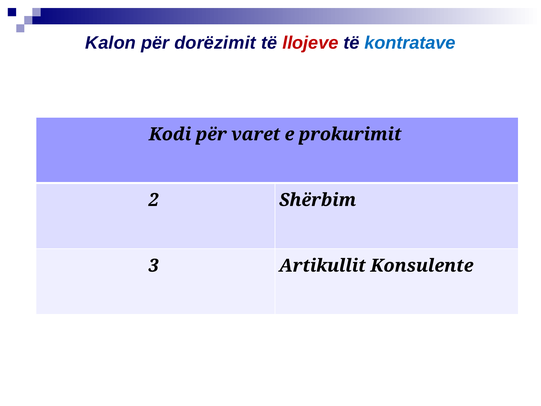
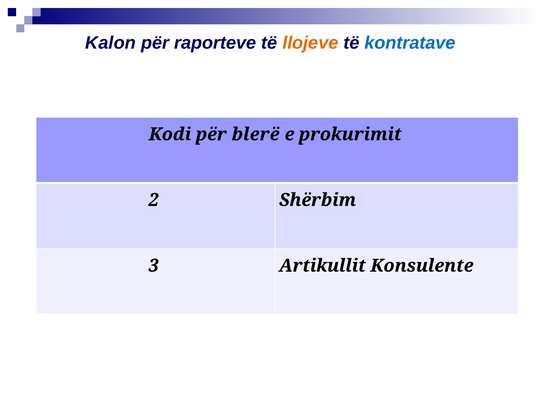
dorëzimit: dorëzimit -> raporteve
llojeve colour: red -> orange
varet: varet -> blerë
